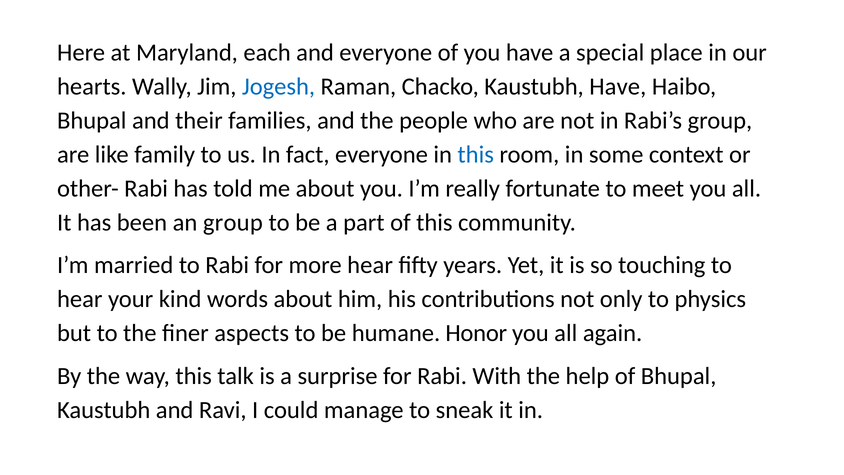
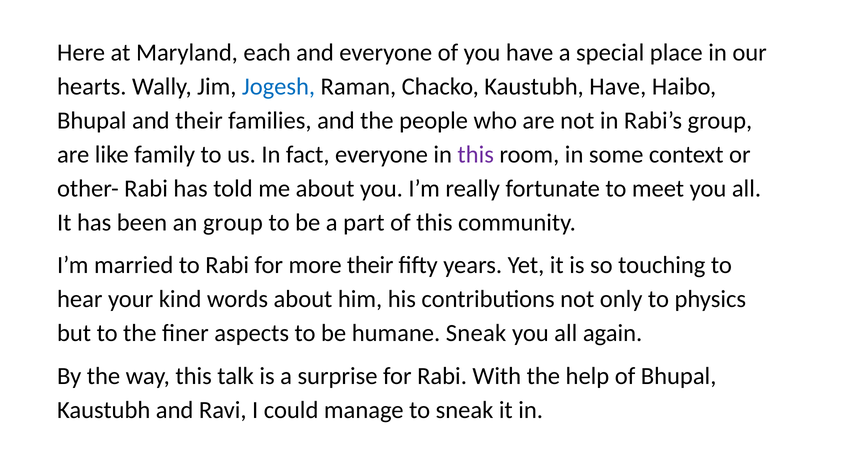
this at (476, 154) colour: blue -> purple
more hear: hear -> their
humane Honor: Honor -> Sneak
